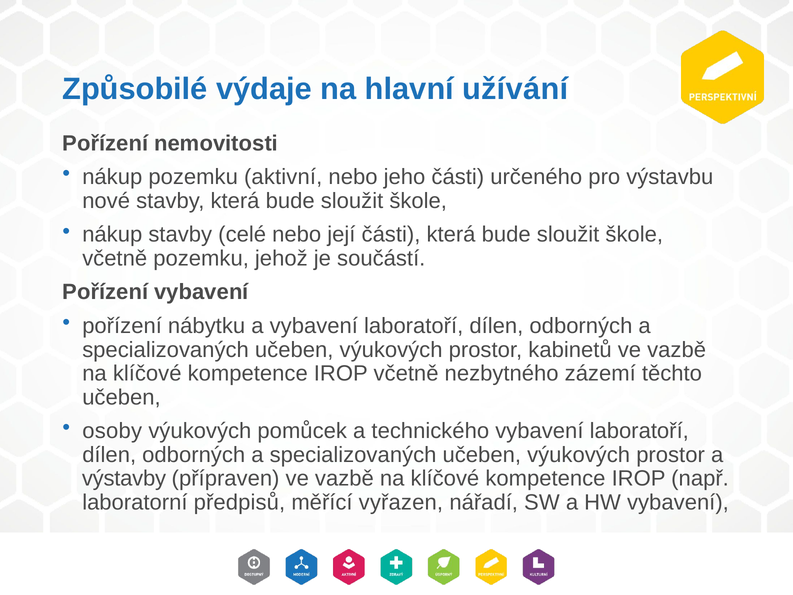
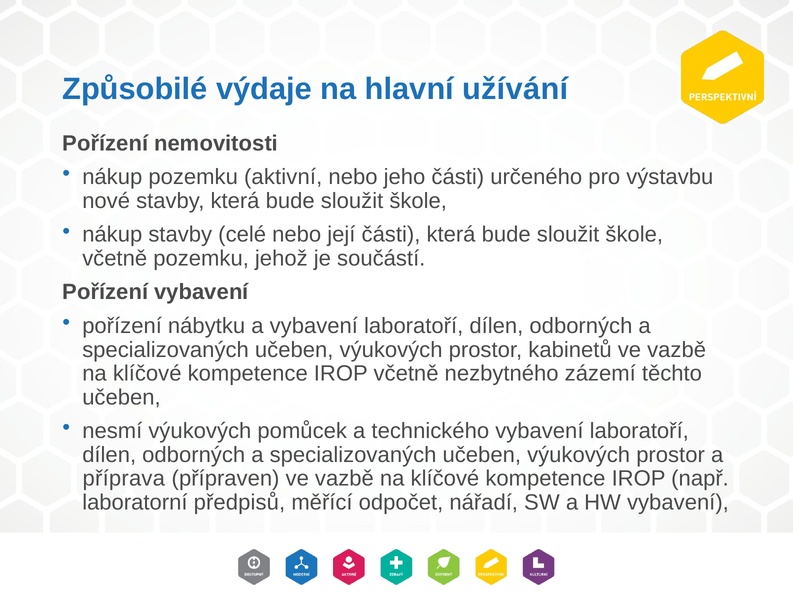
osoby: osoby -> nesmí
výstavby: výstavby -> příprava
vyřazen: vyřazen -> odpočet
